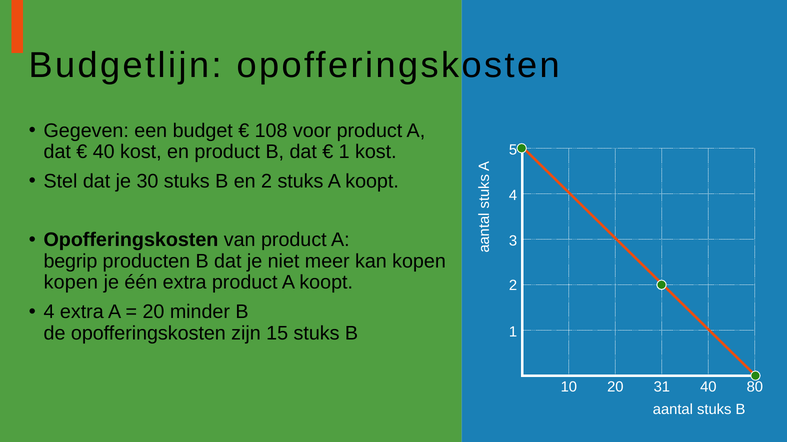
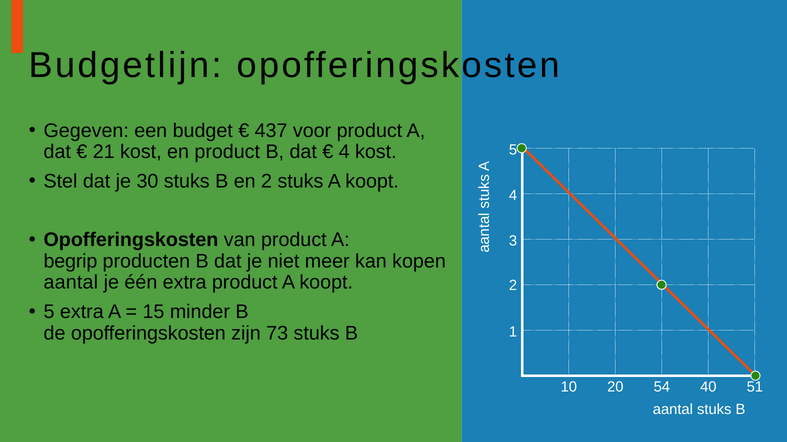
108: 108 -> 437
40 at (104, 152): 40 -> 21
1 at (344, 152): 1 -> 4
kopen at (71, 283): kopen -> aantal
4 at (49, 312): 4 -> 5
20 at (153, 312): 20 -> 15
15: 15 -> 73
31: 31 -> 54
80: 80 -> 51
